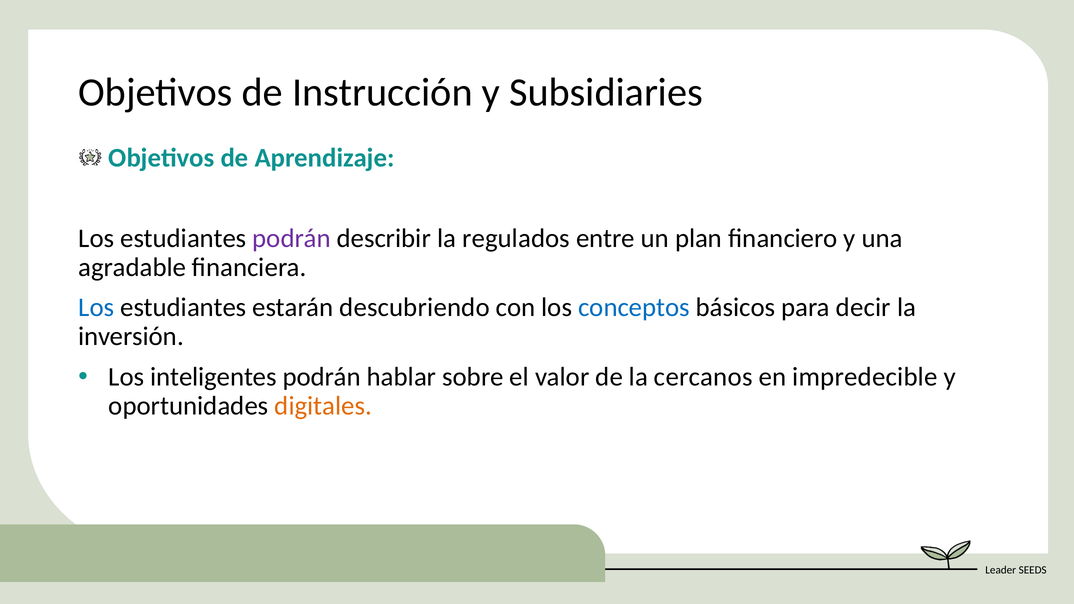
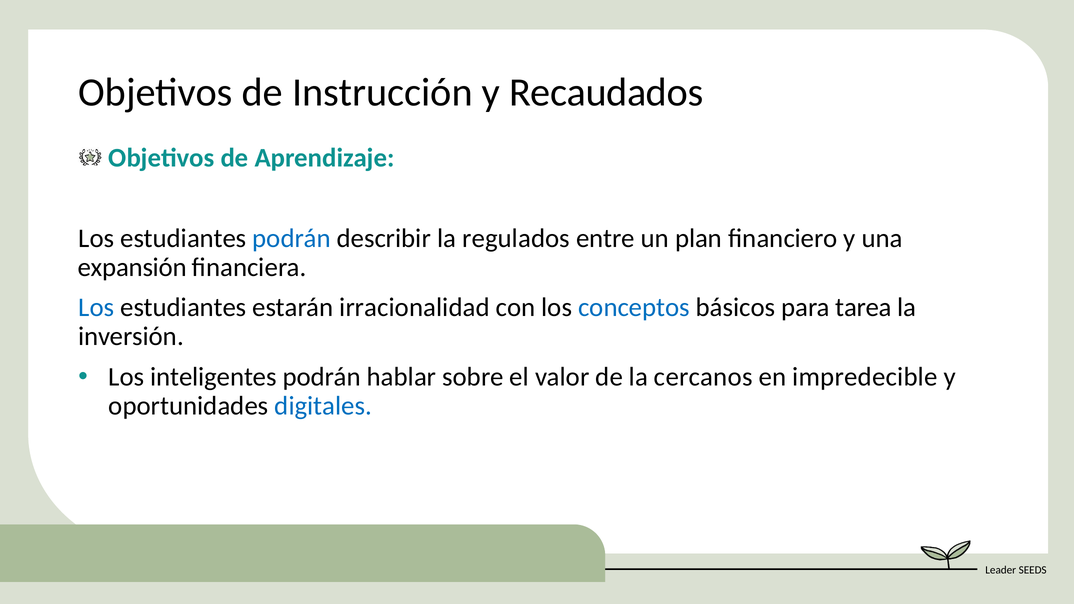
Subsidiaries: Subsidiaries -> Recaudados
podrán at (292, 238) colour: purple -> blue
agradable: agradable -> expansión
descubriendo: descubriendo -> irracionalidad
decir: decir -> tarea
digitales colour: orange -> blue
